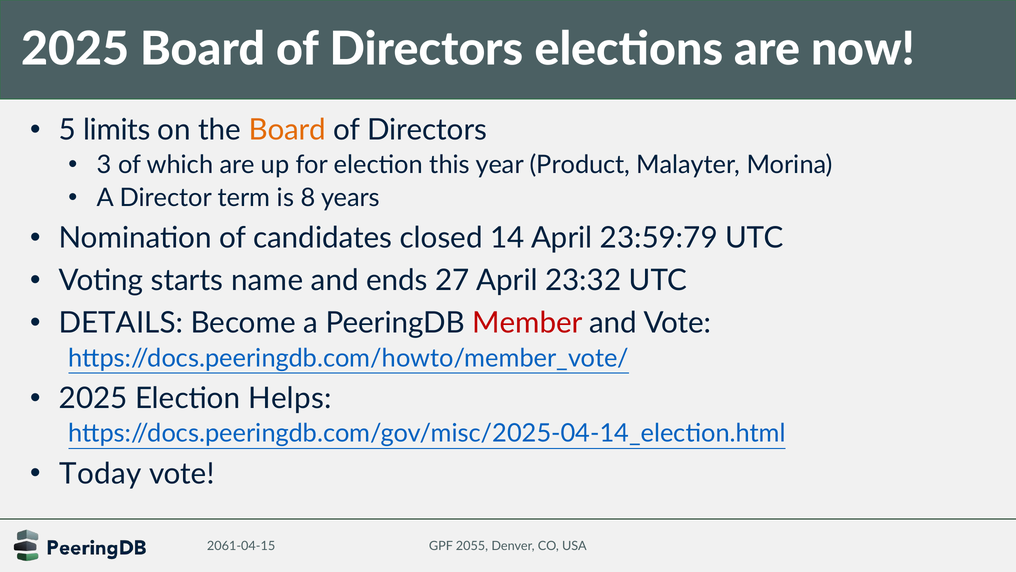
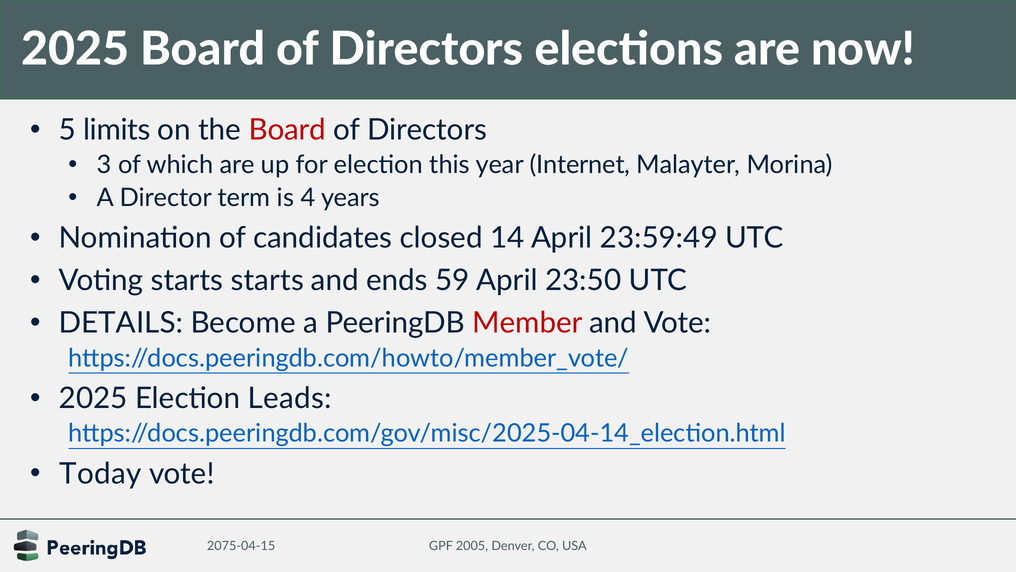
Board at (287, 130) colour: orange -> red
Product: Product -> Internet
8: 8 -> 4
23:59:79: 23:59:79 -> 23:59:49
starts name: name -> starts
27: 27 -> 59
23:32: 23:32 -> 23:50
Helps: Helps -> Leads
2061-04-15: 2061-04-15 -> 2075-04-15
2055: 2055 -> 2005
